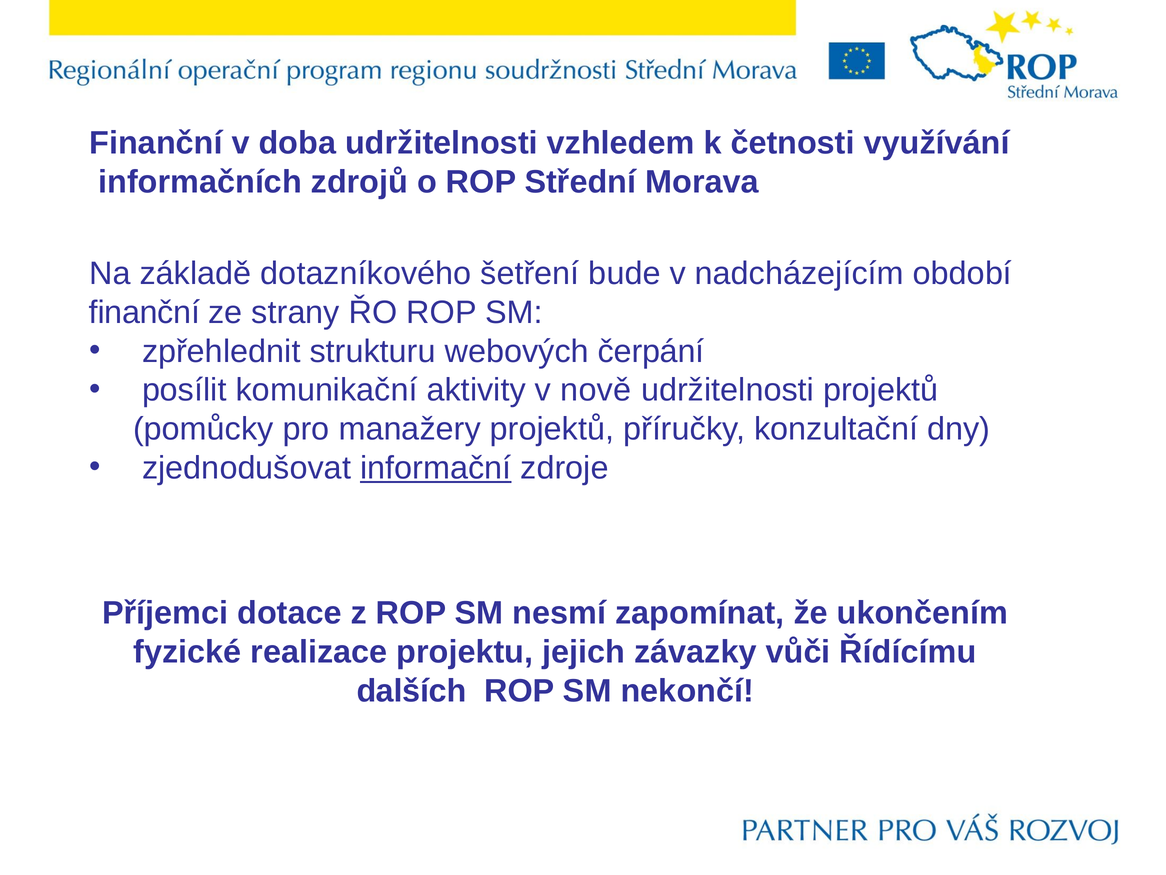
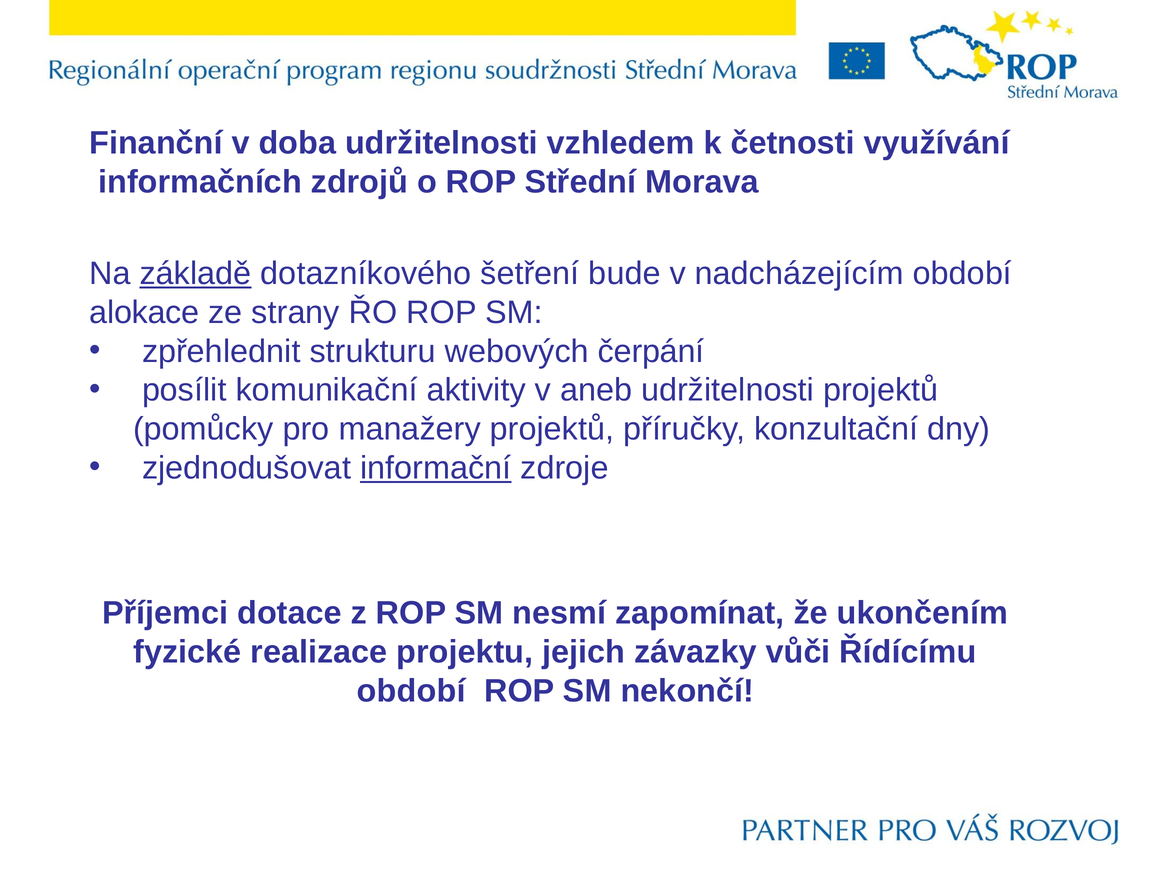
základě underline: none -> present
finanční at (144, 312): finanční -> alokace
nově: nově -> aneb
dalších at (411, 690): dalších -> období
